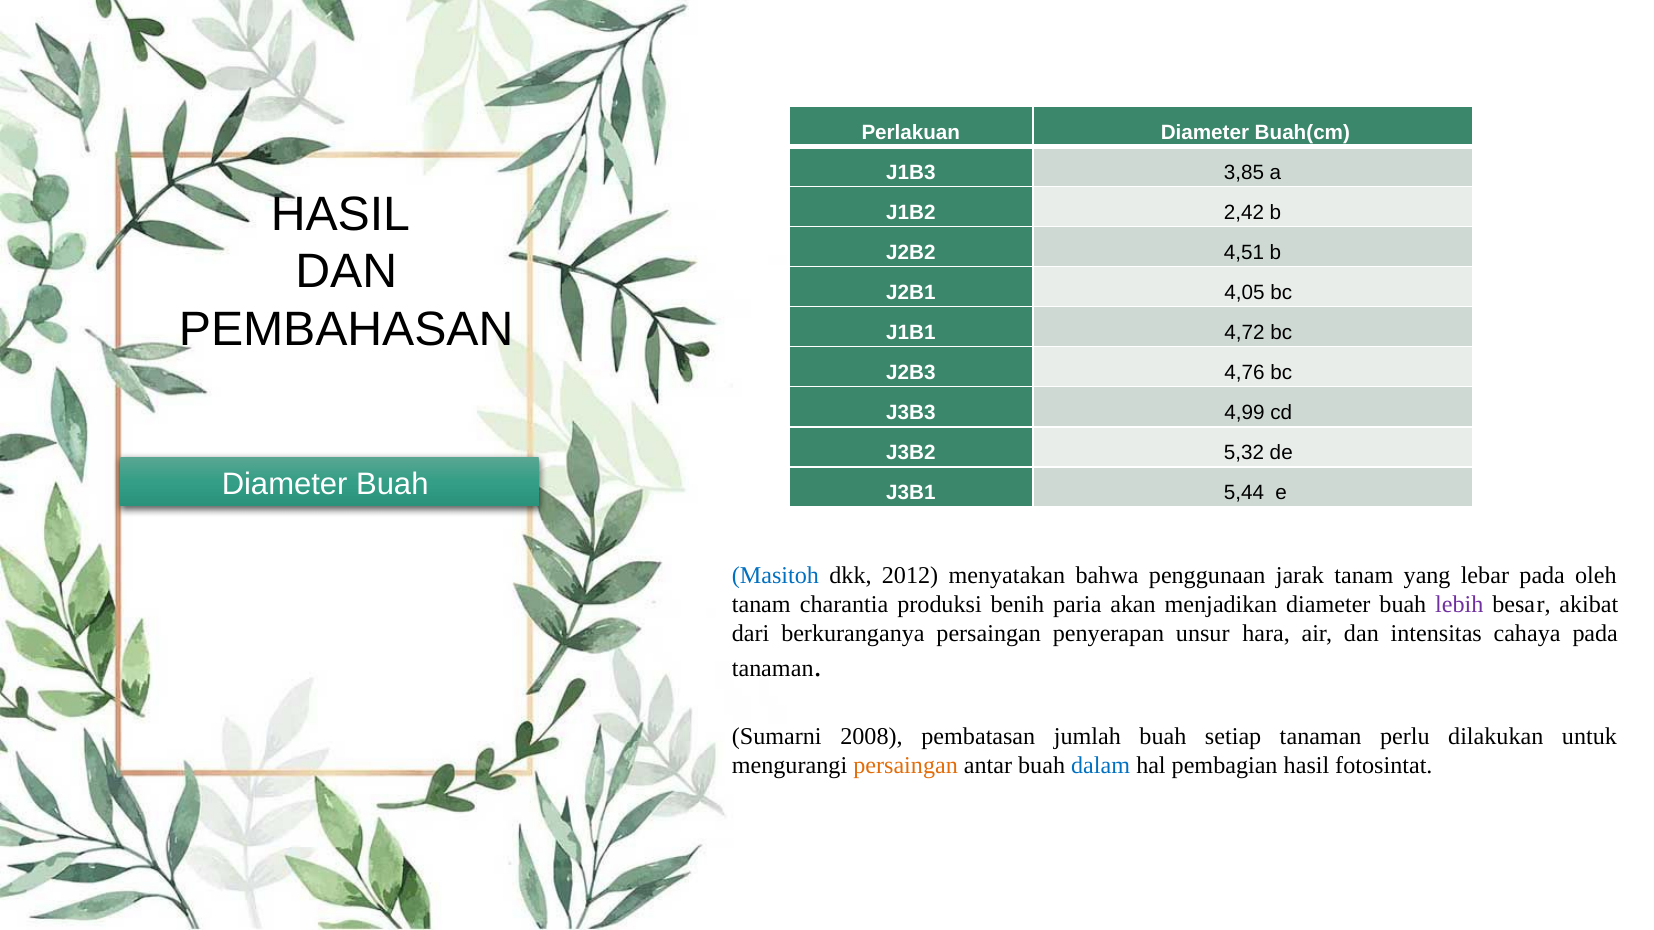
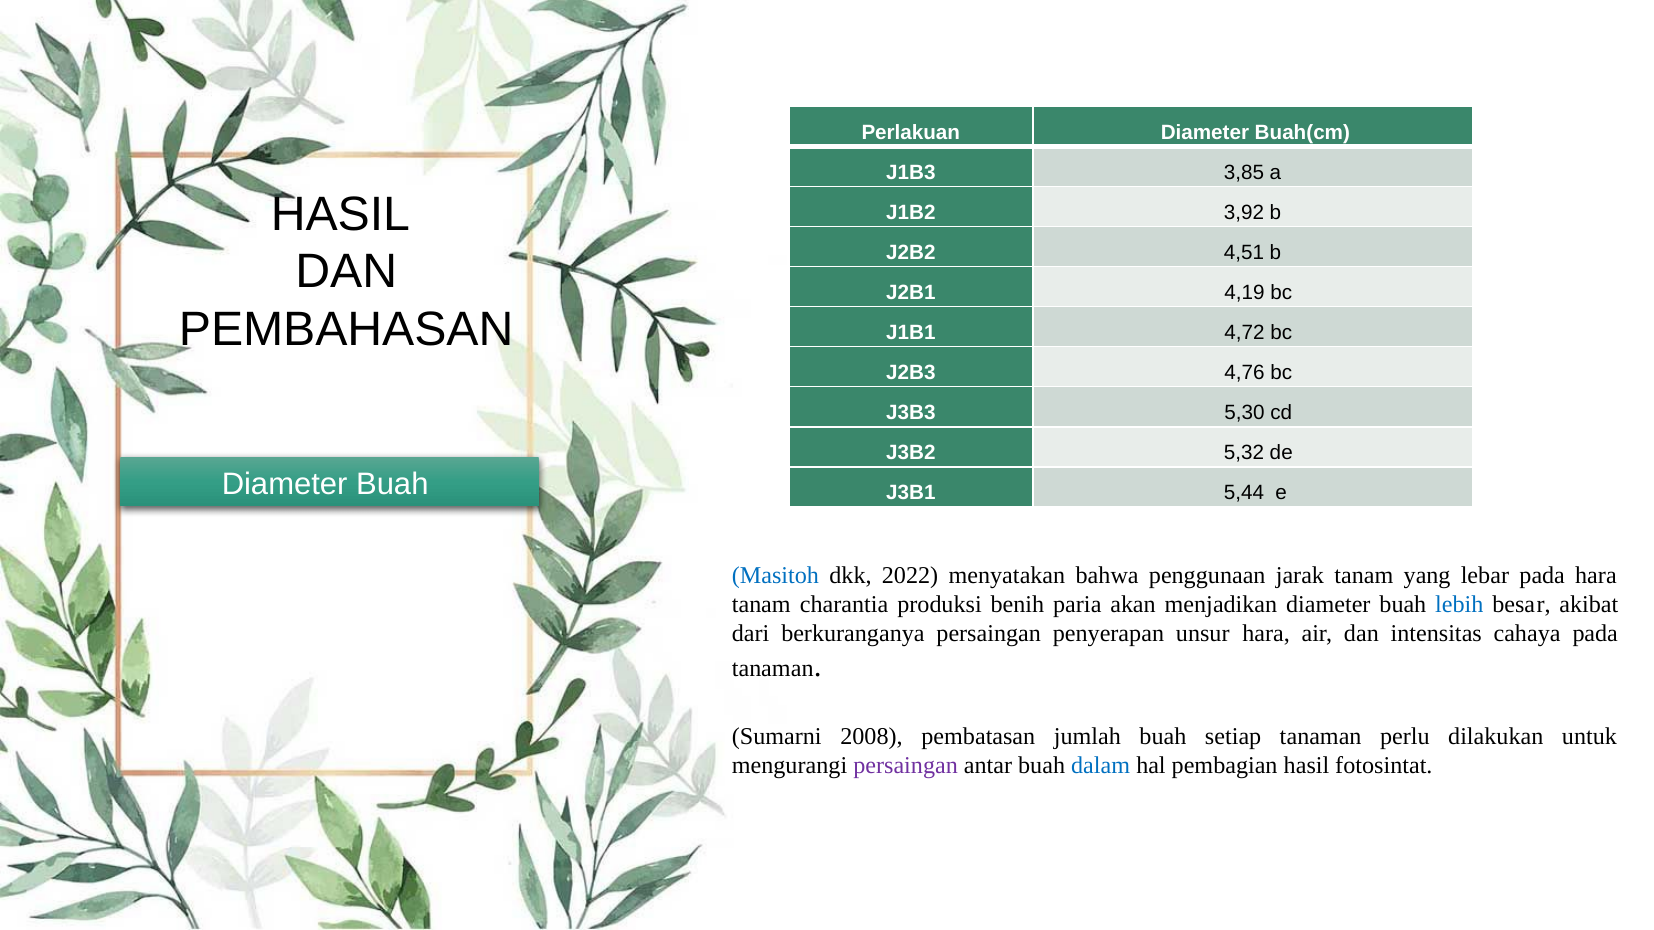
2,42: 2,42 -> 3,92
4,05: 4,05 -> 4,19
4,99: 4,99 -> 5,30
2012: 2012 -> 2022
pada oleh: oleh -> hara
lebih colour: purple -> blue
persaingan at (906, 766) colour: orange -> purple
